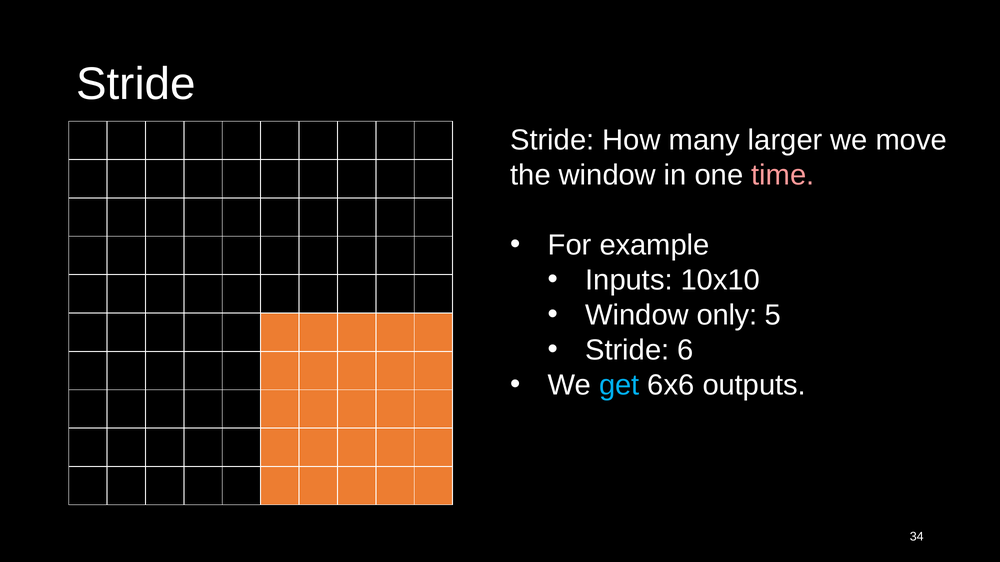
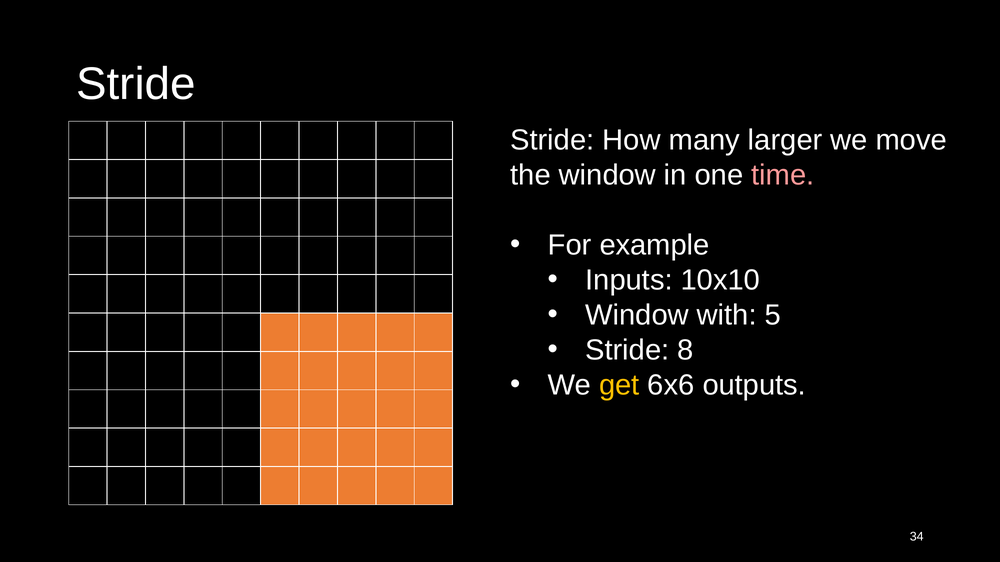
only: only -> with
6: 6 -> 8
get colour: light blue -> yellow
